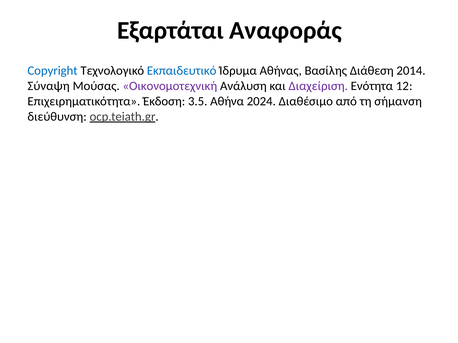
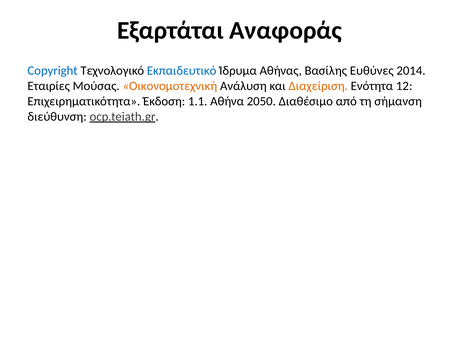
Διάθεση: Διάθεση -> Ευθύνες
Σύναψη: Σύναψη -> Εταιρίες
Οικονομοτεχνική colour: purple -> orange
Διαχείριση colour: purple -> orange
3.5: 3.5 -> 1.1
2024: 2024 -> 2050
